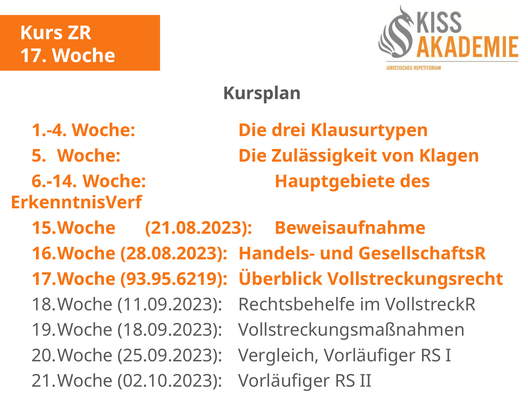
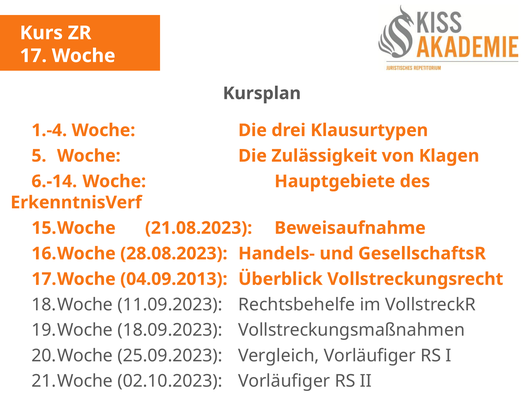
93.95.6219: 93.95.6219 -> 04.09.2013
